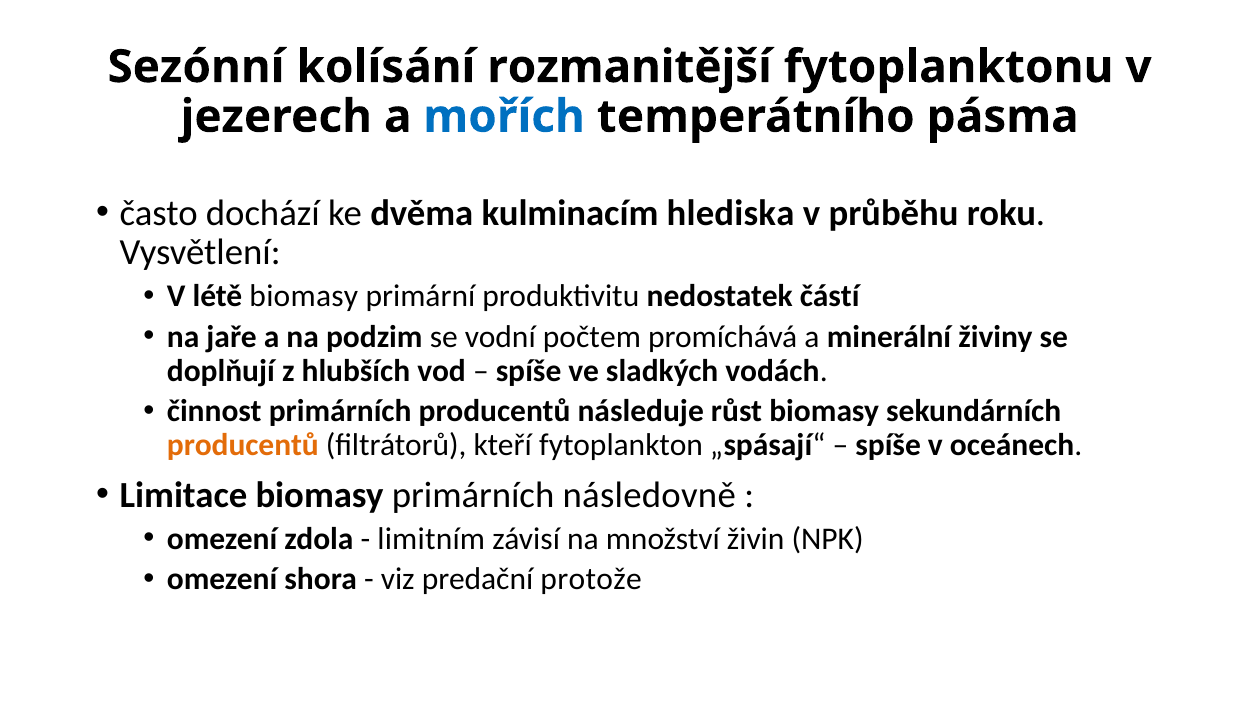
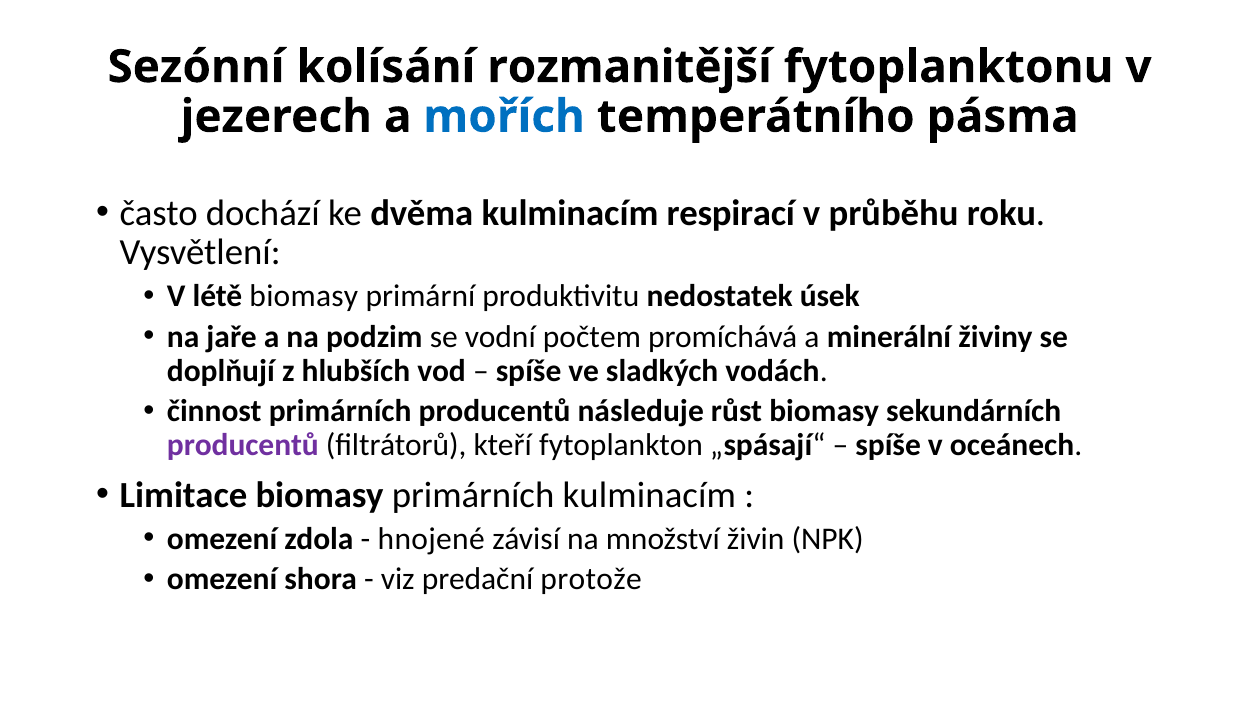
hlediska: hlediska -> respirací
částí: částí -> úsek
producentů at (243, 445) colour: orange -> purple
primárních následovně: následovně -> kulminacím
limitním: limitním -> hnojené
